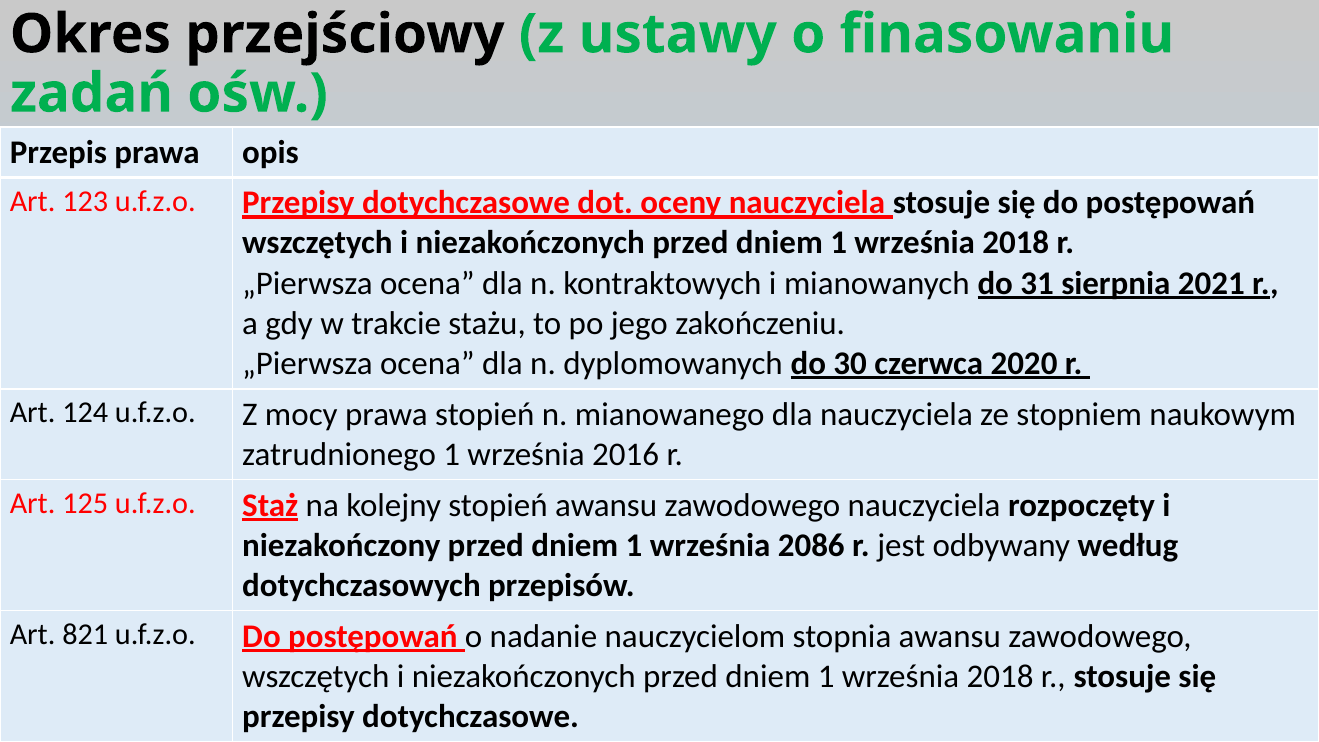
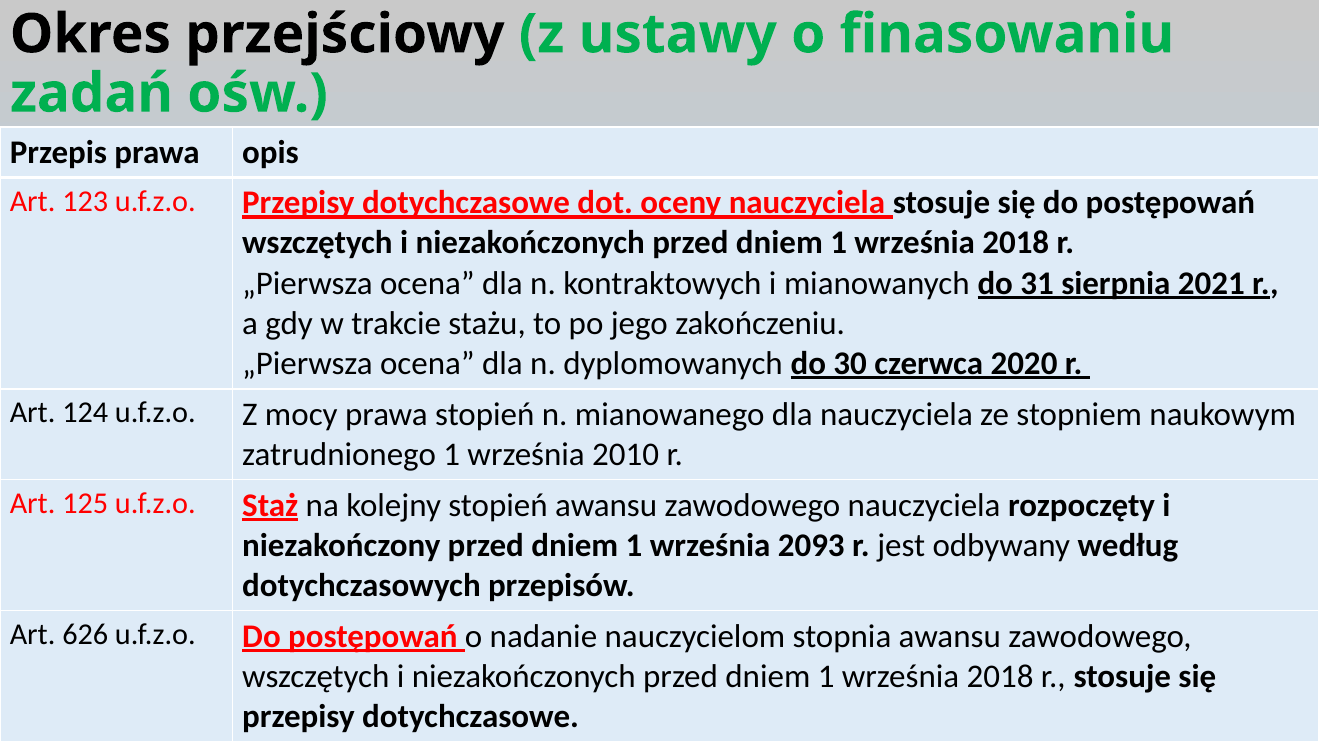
2016: 2016 -> 2010
2086: 2086 -> 2093
821: 821 -> 626
